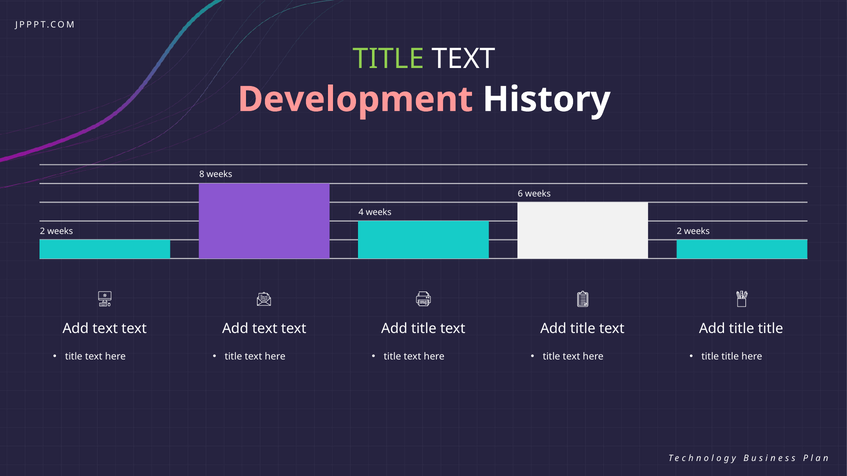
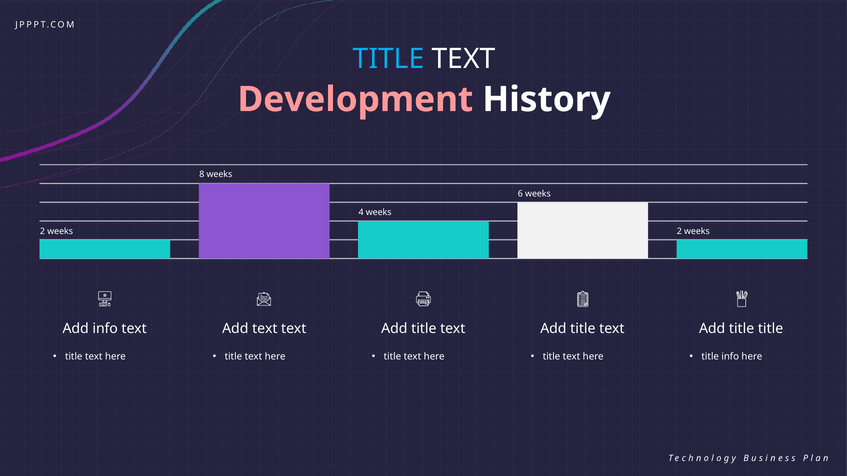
TITLE at (389, 59) colour: light green -> light blue
text at (105, 329): text -> info
title at (730, 357): title -> info
